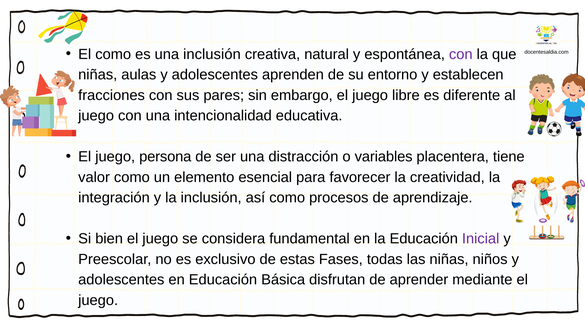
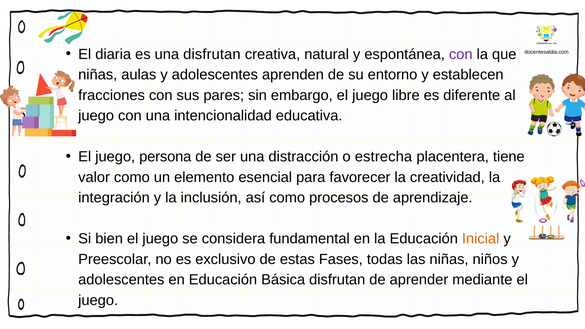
El como: como -> diaria
una inclusión: inclusión -> disfrutan
variables: variables -> estrecha
Inicial colour: purple -> orange
